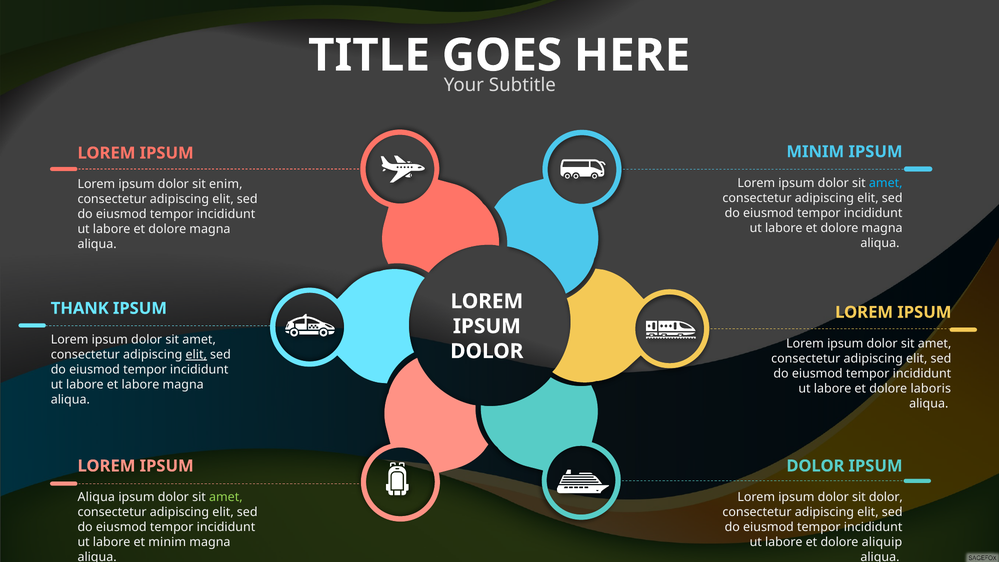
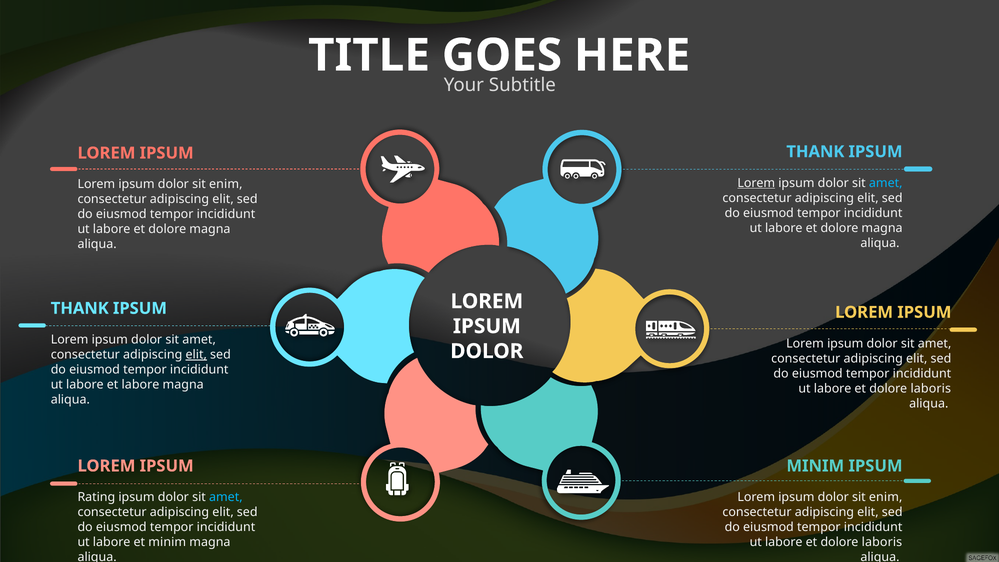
MINIM at (815, 152): MINIM -> THANK
Lorem at (756, 183) underline: none -> present
DOLOR at (815, 466): DOLOR -> MINIM
Aliqua at (96, 497): Aliqua -> Rating
amet at (226, 497) colour: light green -> light blue
dolor at (886, 497): dolor -> enim
aliquip at (882, 542): aliquip -> laboris
